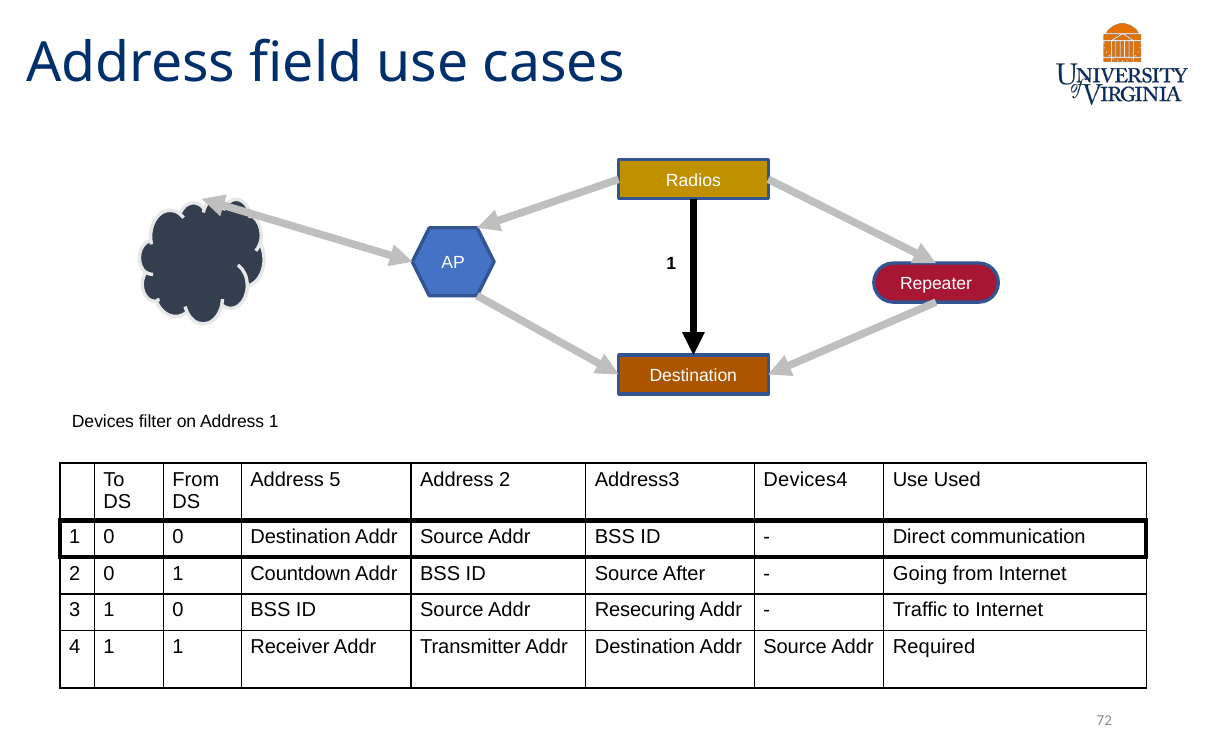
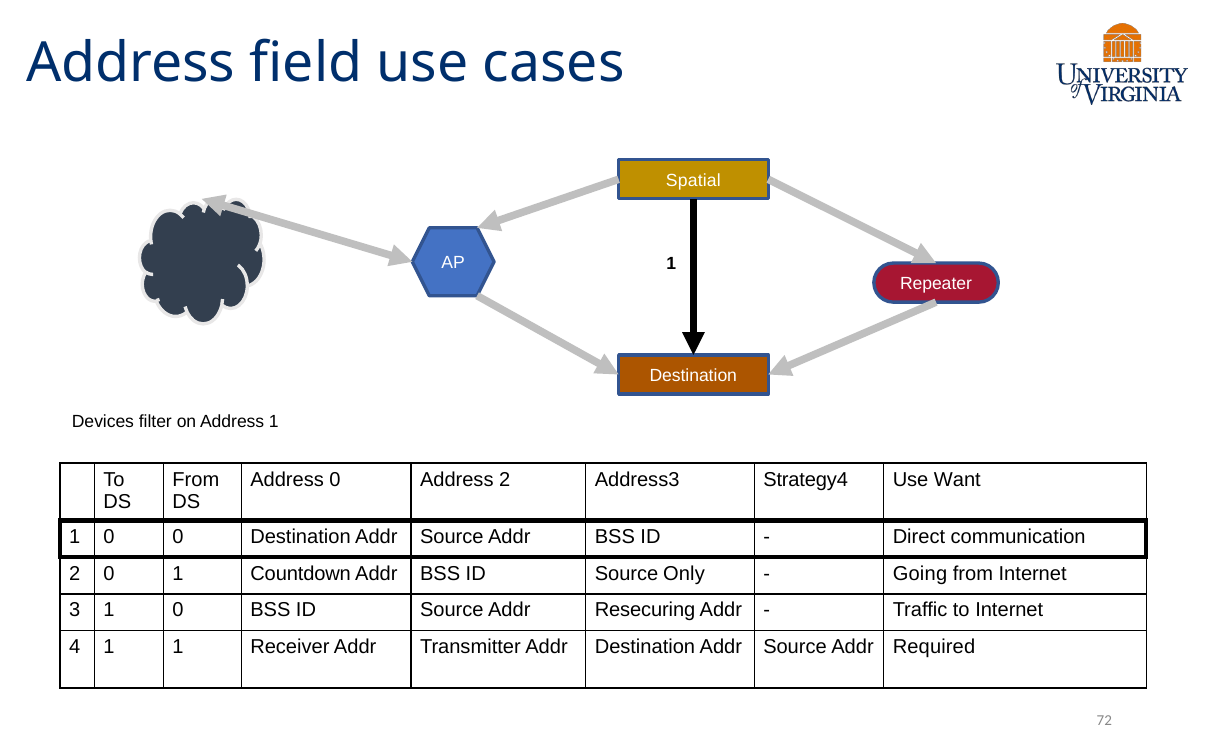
Radios: Radios -> Spatial
Address 5: 5 -> 0
Devices4: Devices4 -> Strategy4
Used: Used -> Want
After: After -> Only
